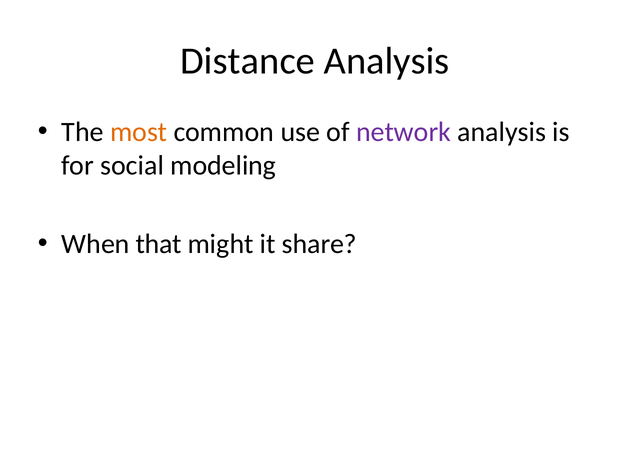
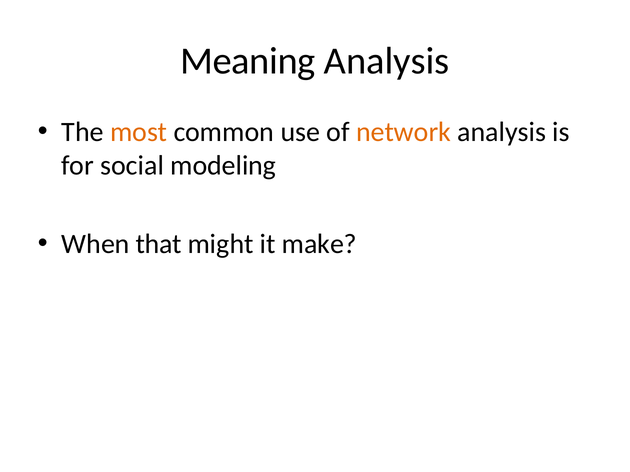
Distance: Distance -> Meaning
network colour: purple -> orange
share: share -> make
